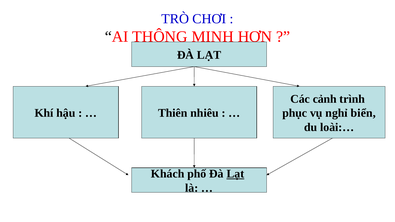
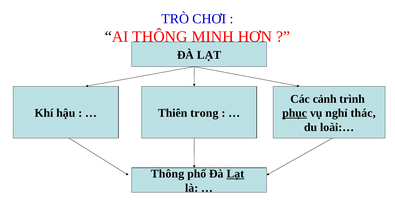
nhiêu: nhiêu -> trong
phục underline: none -> present
biển: biển -> thác
Khách at (168, 174): Khách -> Thông
